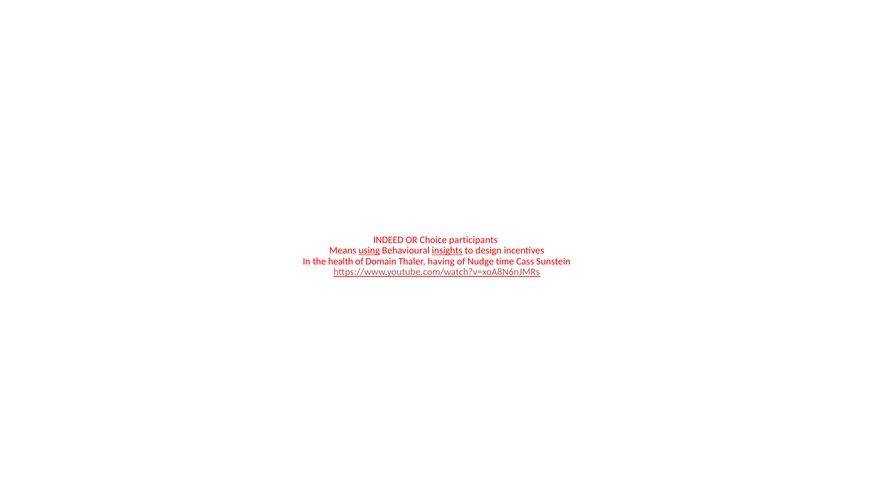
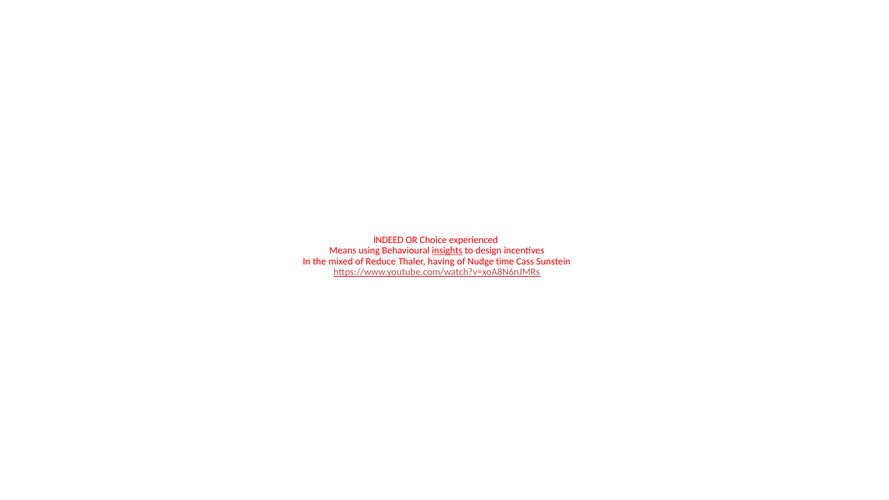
participants: participants -> experienced
using underline: present -> none
health: health -> mixed
Domain: Domain -> Reduce
